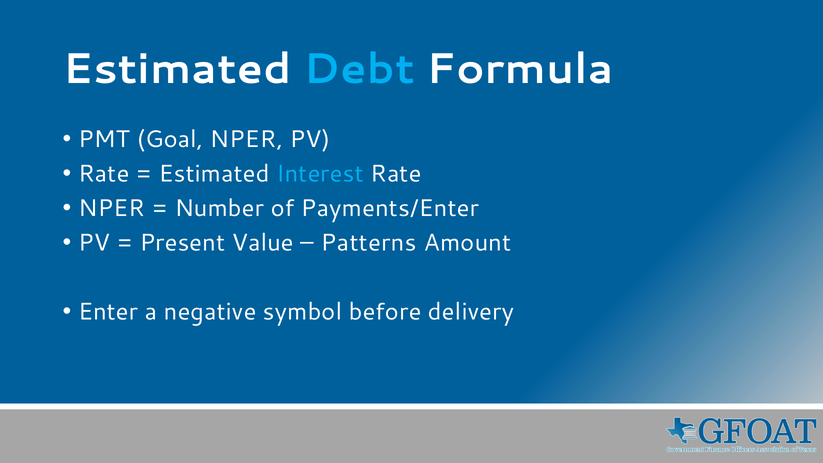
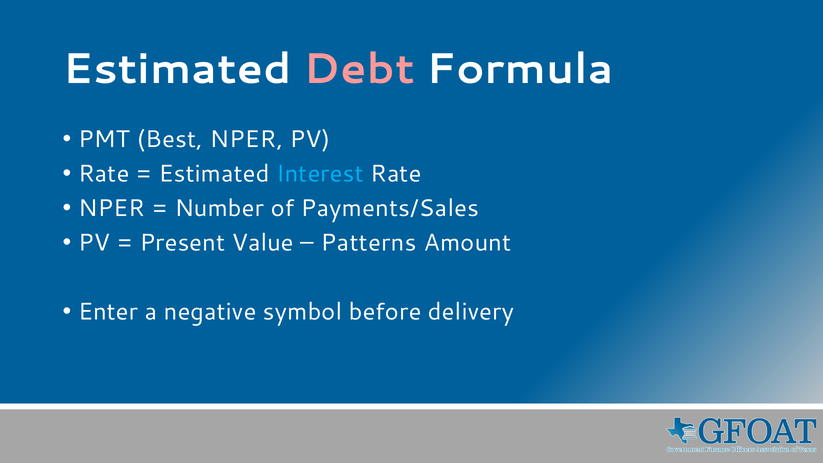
Debt colour: light blue -> pink
Goal: Goal -> Best
Payments/Enter: Payments/Enter -> Payments/Sales
